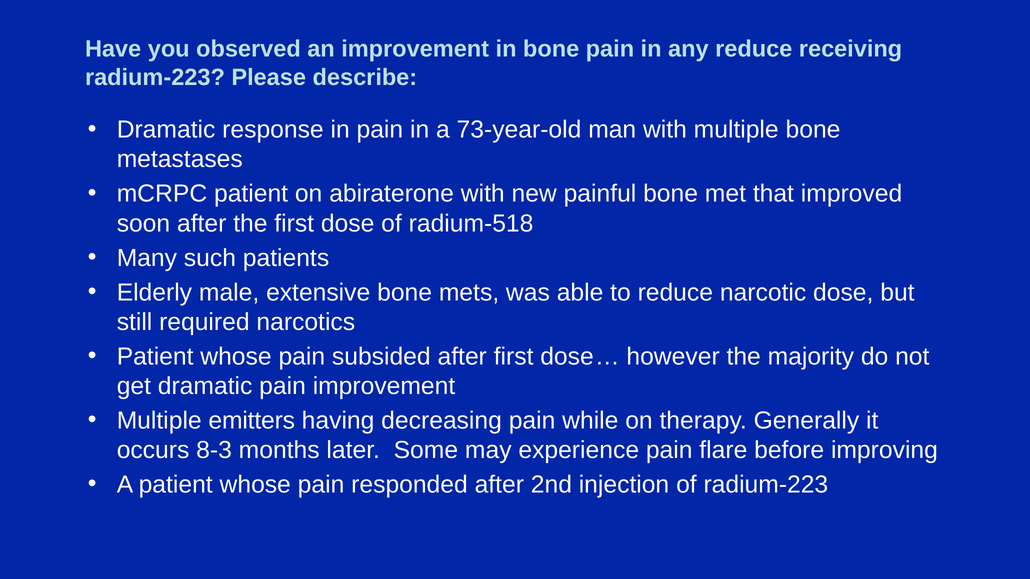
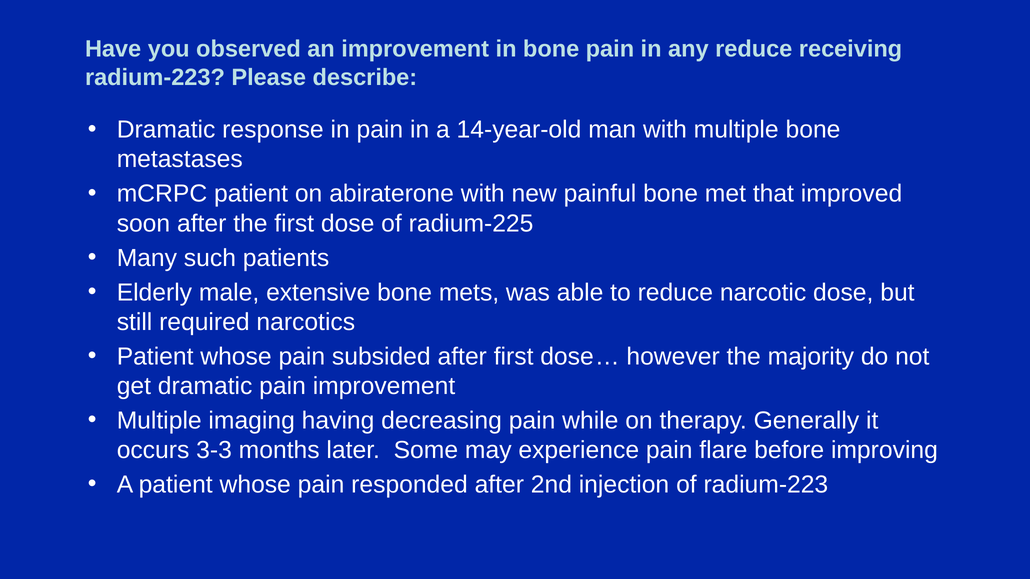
73-year-old: 73-year-old -> 14-year-old
radium-518: radium-518 -> radium-225
emitters: emitters -> imaging
8-3: 8-3 -> 3-3
